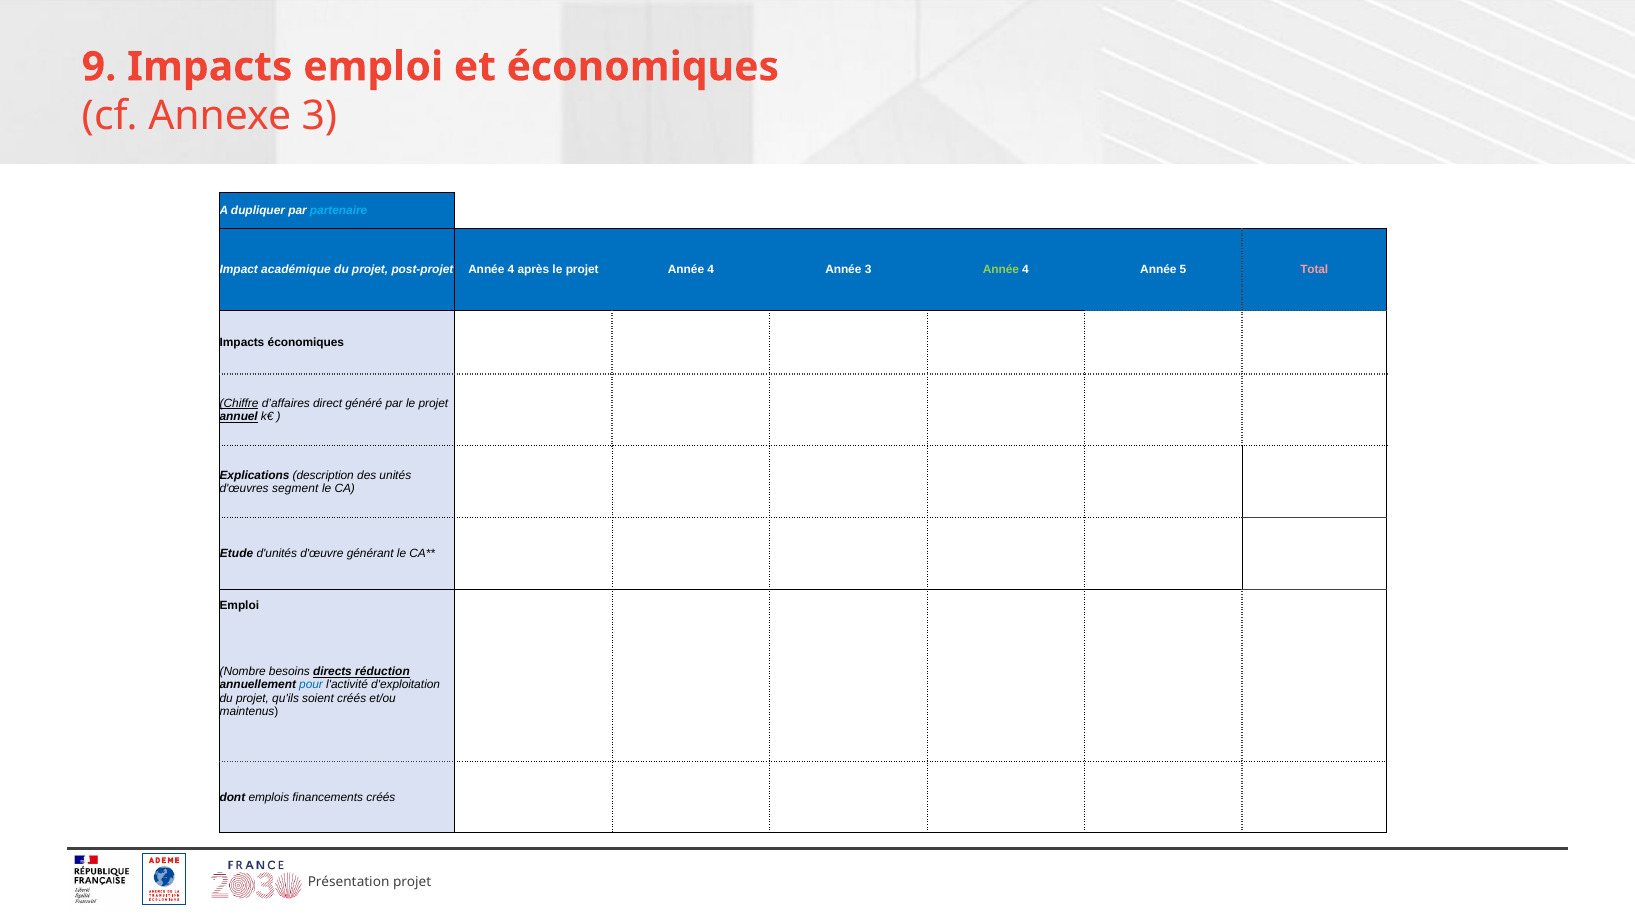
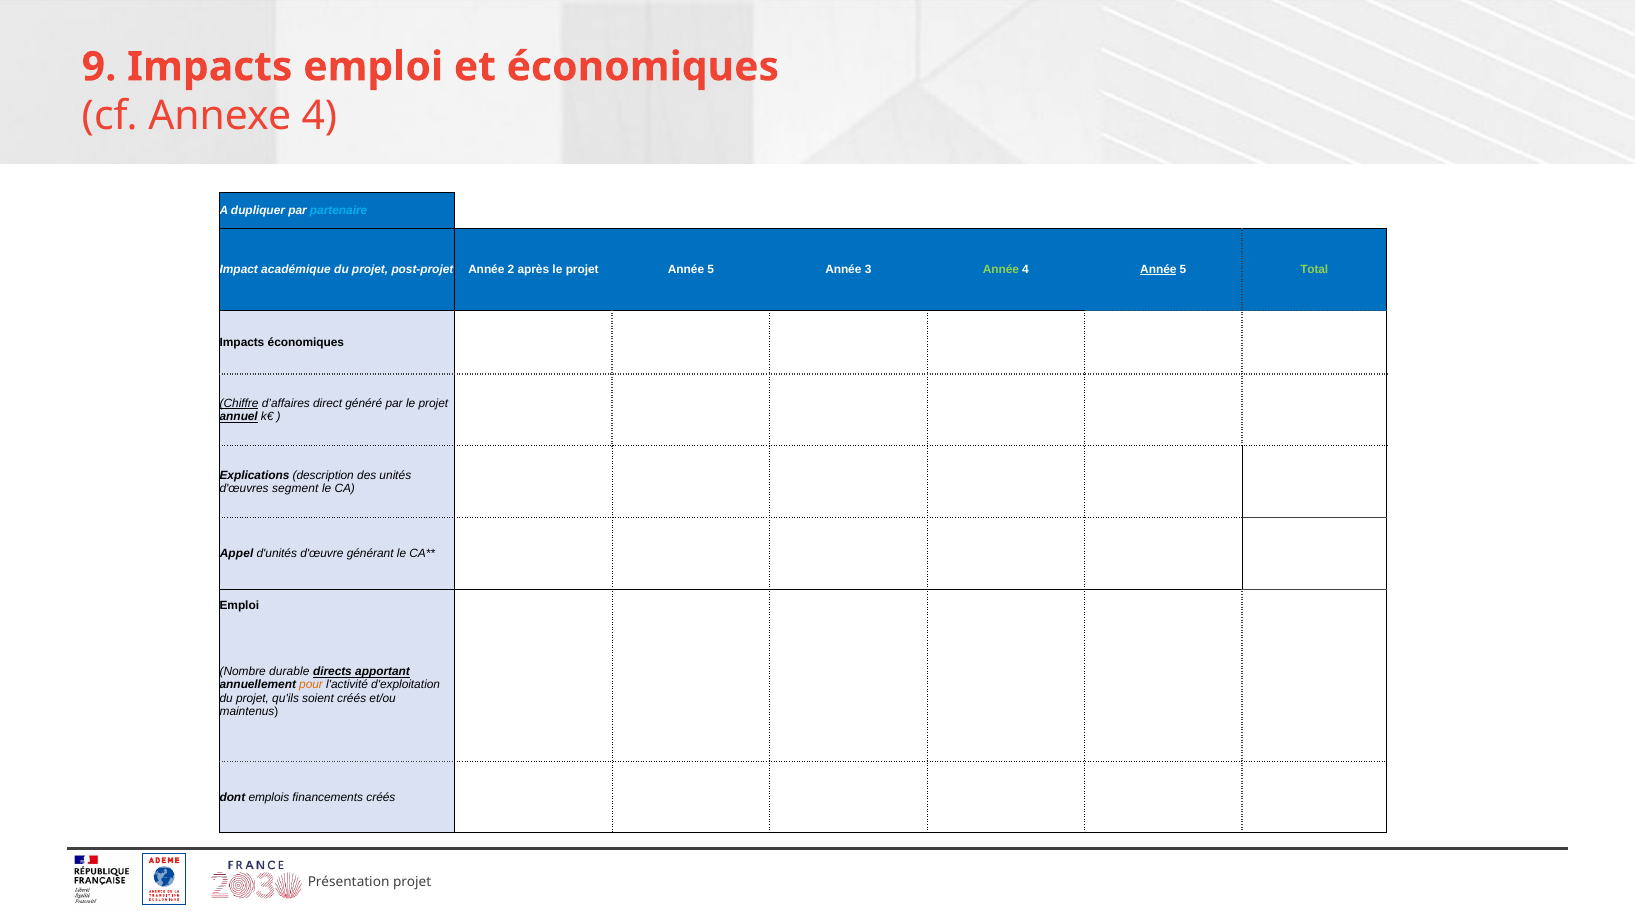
Annexe 3: 3 -> 4
post-projet Année 4: 4 -> 2
projet Année 4: 4 -> 5
Année at (1158, 269) underline: none -> present
Total colour: pink -> light green
Etude: Etude -> Appel
besoins: besoins -> durable
réduction: réduction -> apportant
pour colour: blue -> orange
